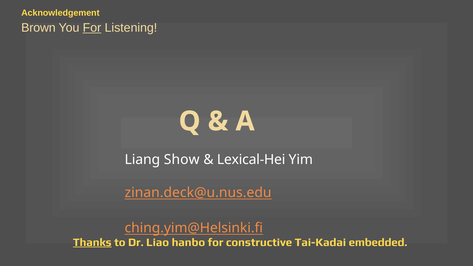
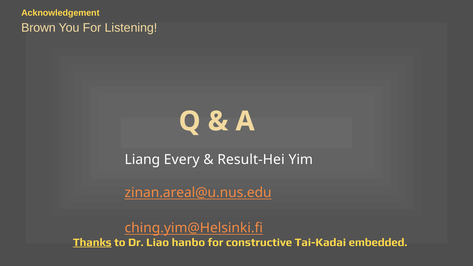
For at (92, 28) underline: present -> none
Show: Show -> Every
Lexical-Hei: Lexical-Hei -> Result-Hei
zinan.deck@u.nus.edu: zinan.deck@u.nus.edu -> zinan.areal@u.nus.edu
